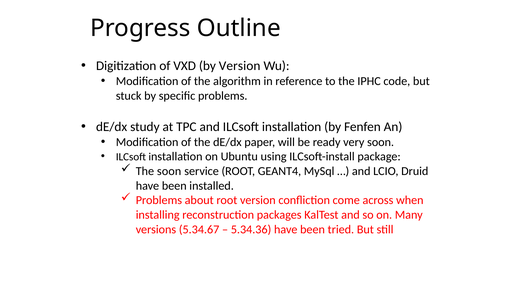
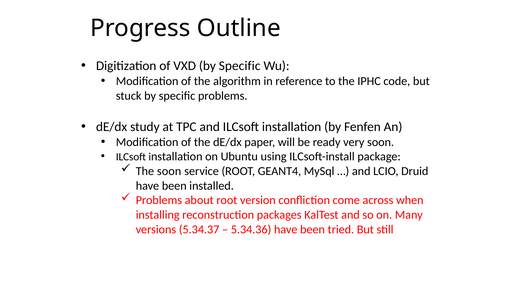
VXD by Version: Version -> Specific
5.34.67: 5.34.67 -> 5.34.37
